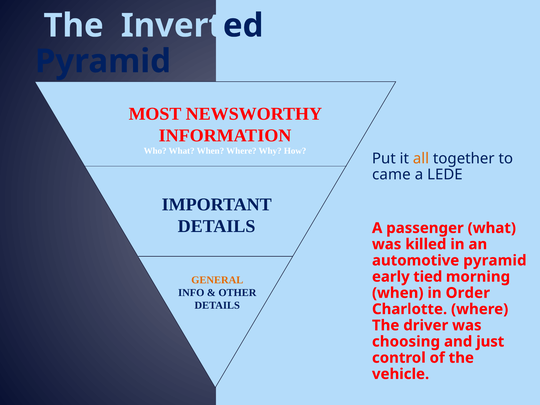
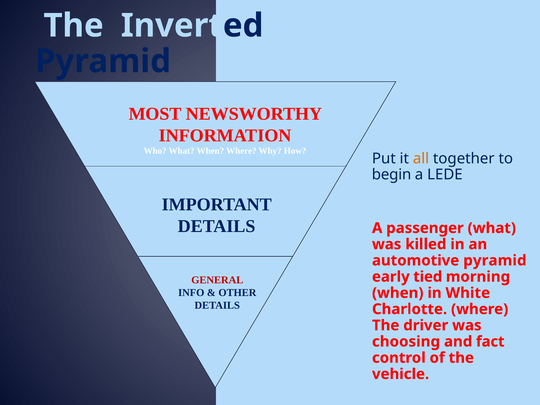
came: came -> begin
GENERAL colour: orange -> red
Order: Order -> White
just: just -> fact
